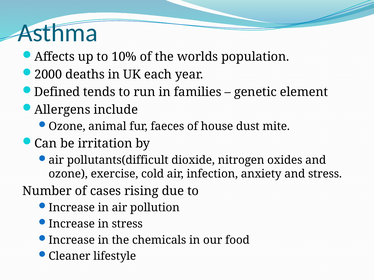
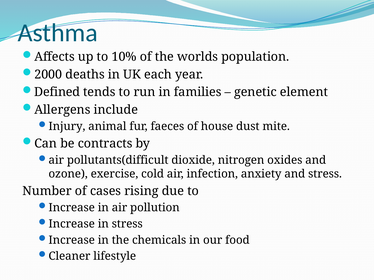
Ozone at (67, 127): Ozone -> Injury
irritation: irritation -> contracts
